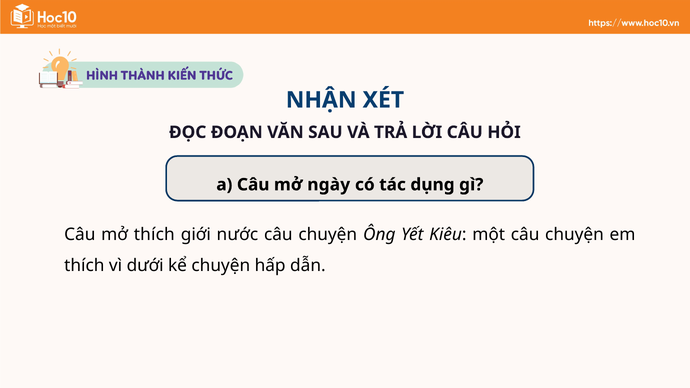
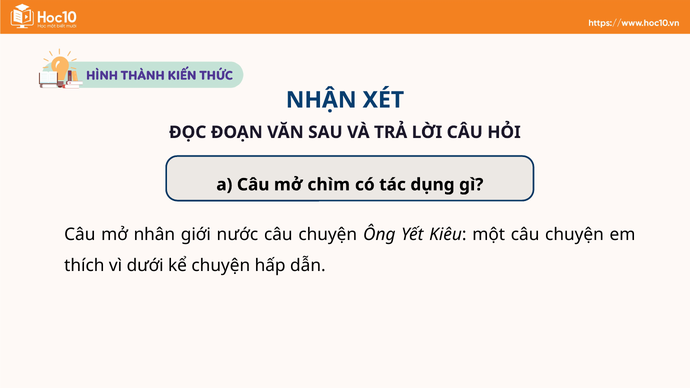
ngày: ngày -> chìm
mở thích: thích -> nhân
